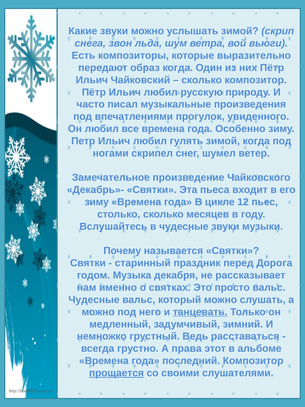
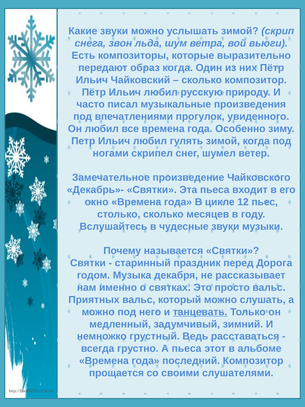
зиму at (97, 202): зиму -> окно
Чудесные at (94, 299): Чудесные -> Приятных
А права: права -> пьеса
прощается underline: present -> none
